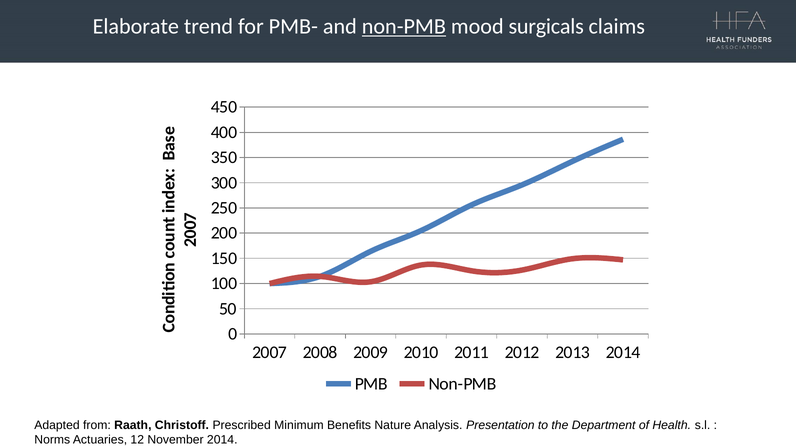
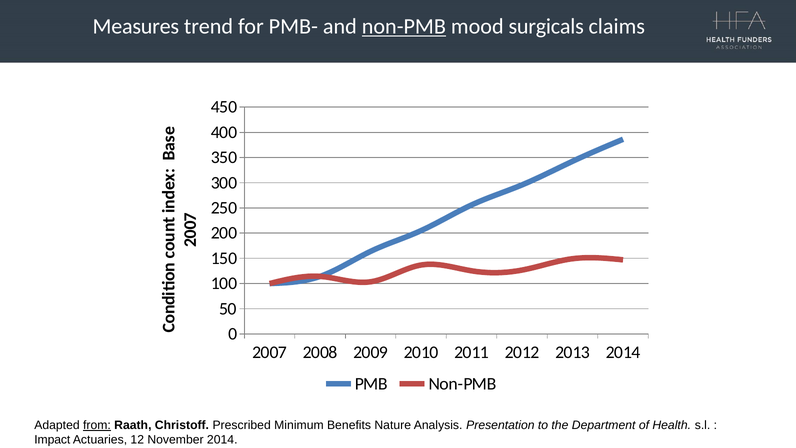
Elaborate: Elaborate -> Measures
from underline: none -> present
Norms: Norms -> Impact
